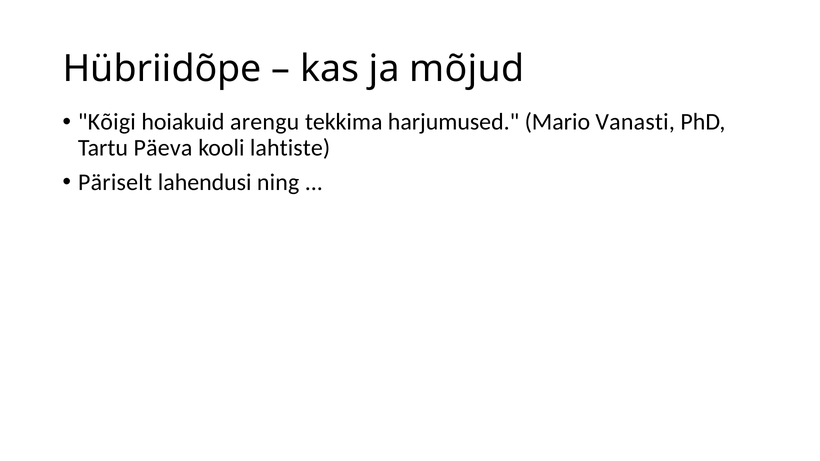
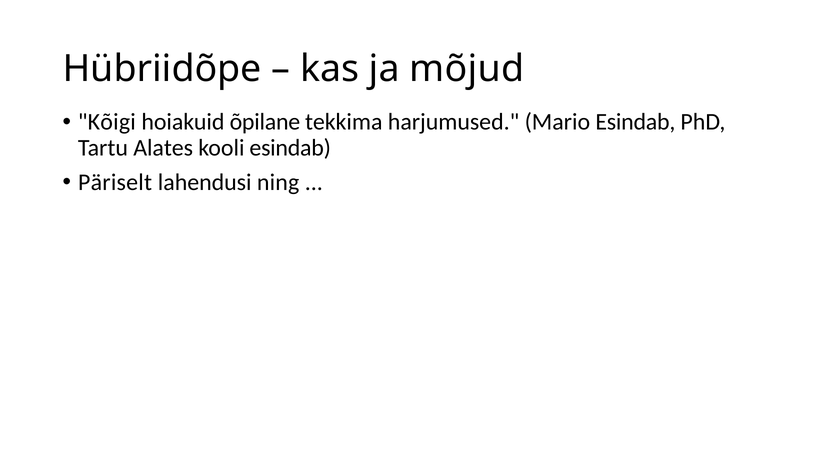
arengu: arengu -> õpilane
Mario Vanasti: Vanasti -> Esindab
Päeva: Päeva -> Alates
kooli lahtiste: lahtiste -> esindab
